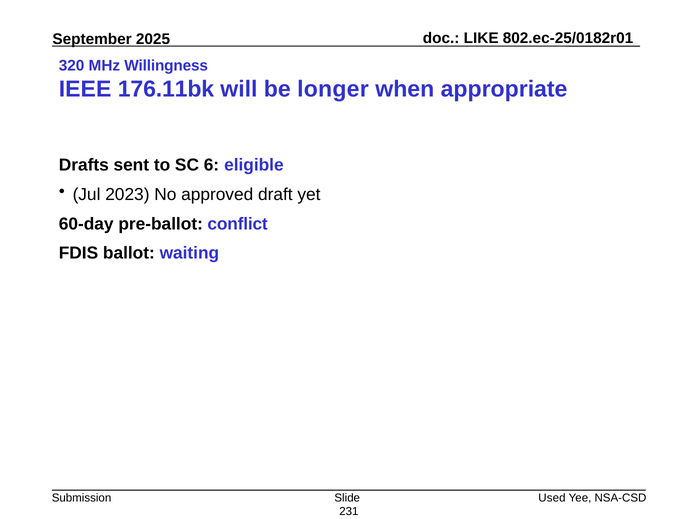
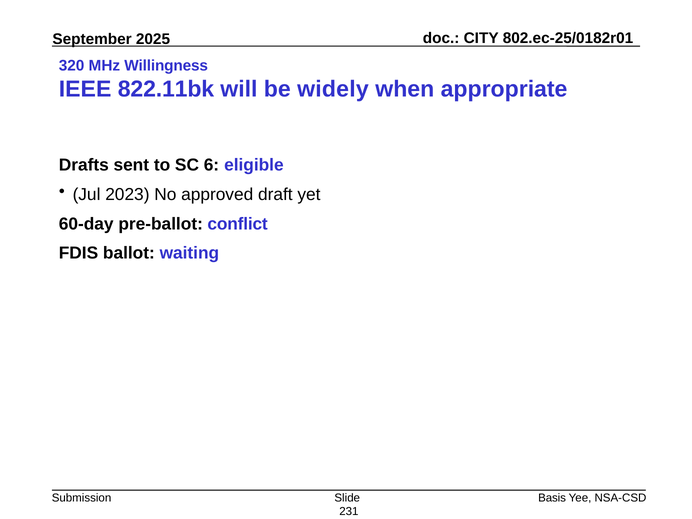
LIKE: LIKE -> CITY
176.11bk: 176.11bk -> 822.11bk
longer: longer -> widely
Used: Used -> Basis
